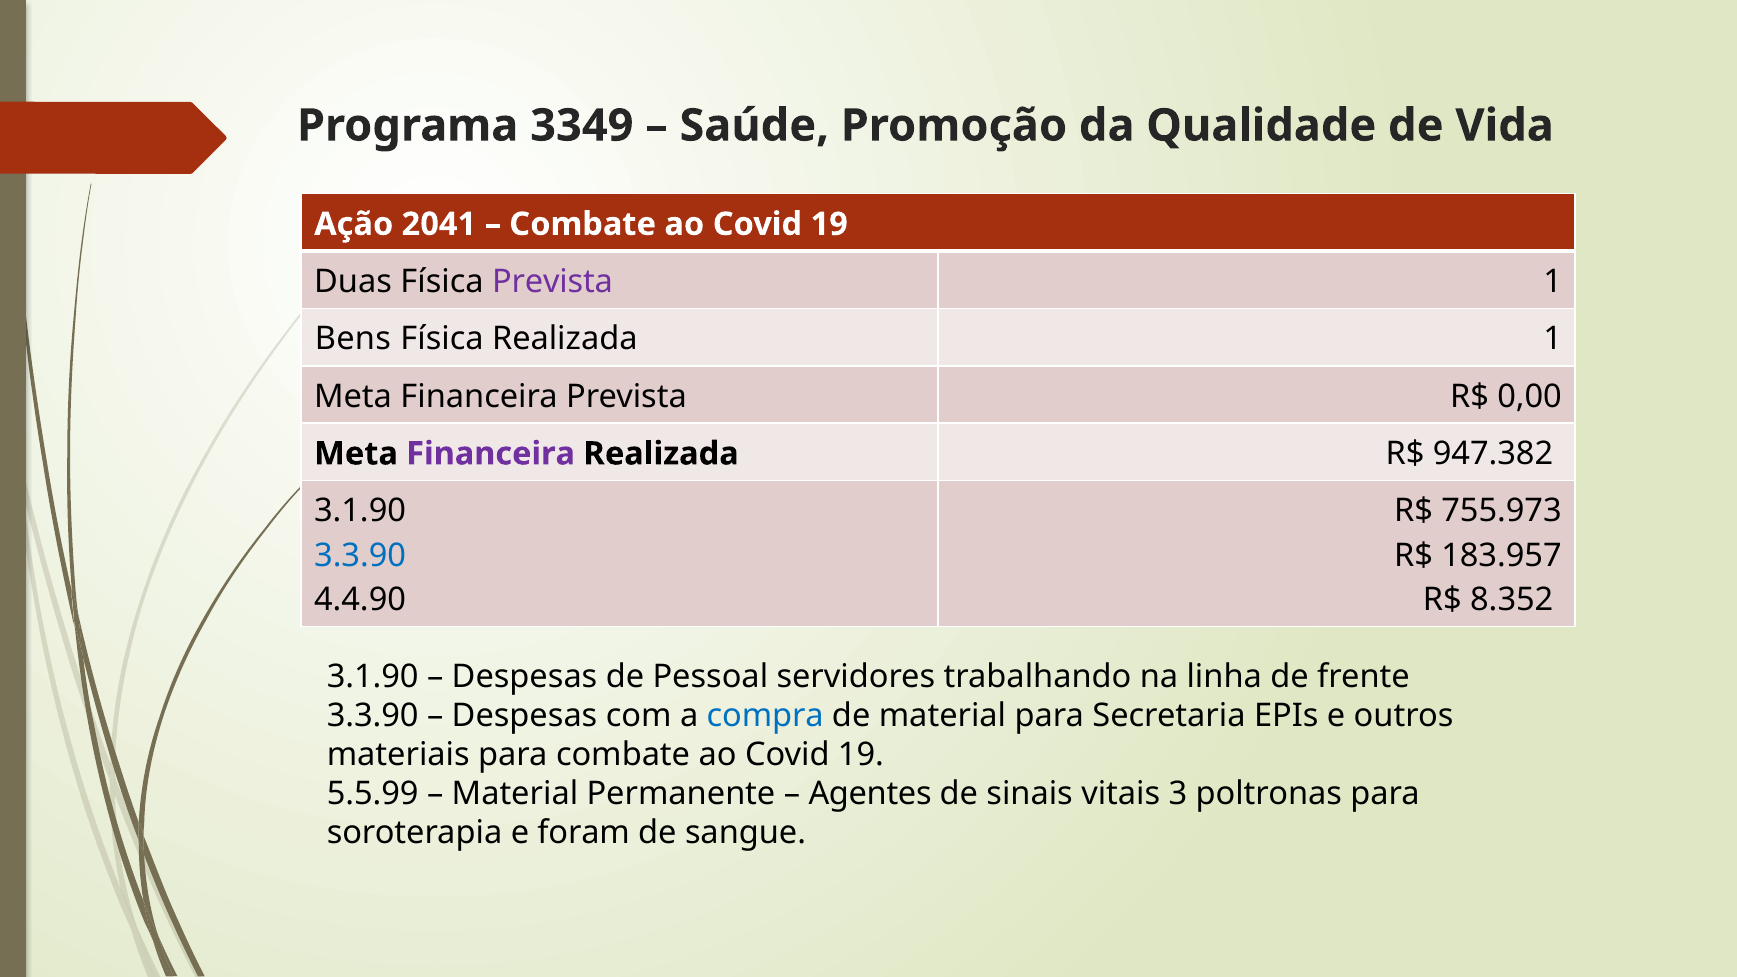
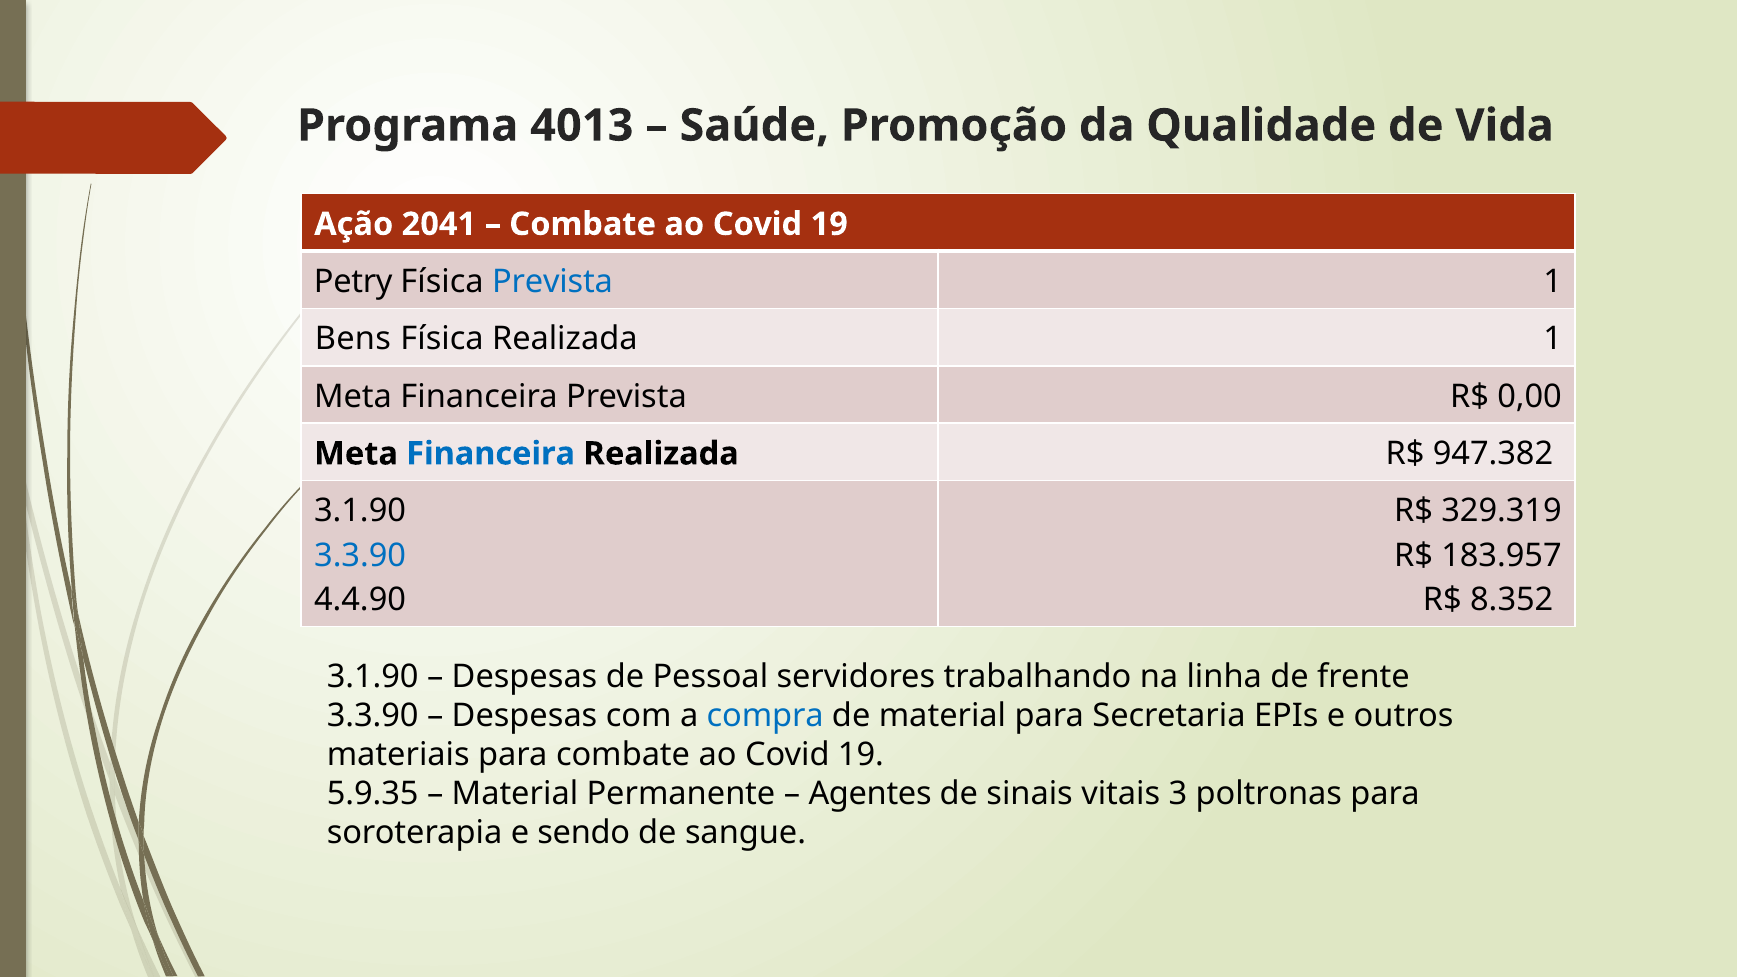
3349: 3349 -> 4013
Duas: Duas -> Petry
Prevista at (553, 282) colour: purple -> blue
Financeira at (491, 454) colour: purple -> blue
755.973: 755.973 -> 329.319
5.5.99: 5.5.99 -> 5.9.35
foram: foram -> sendo
